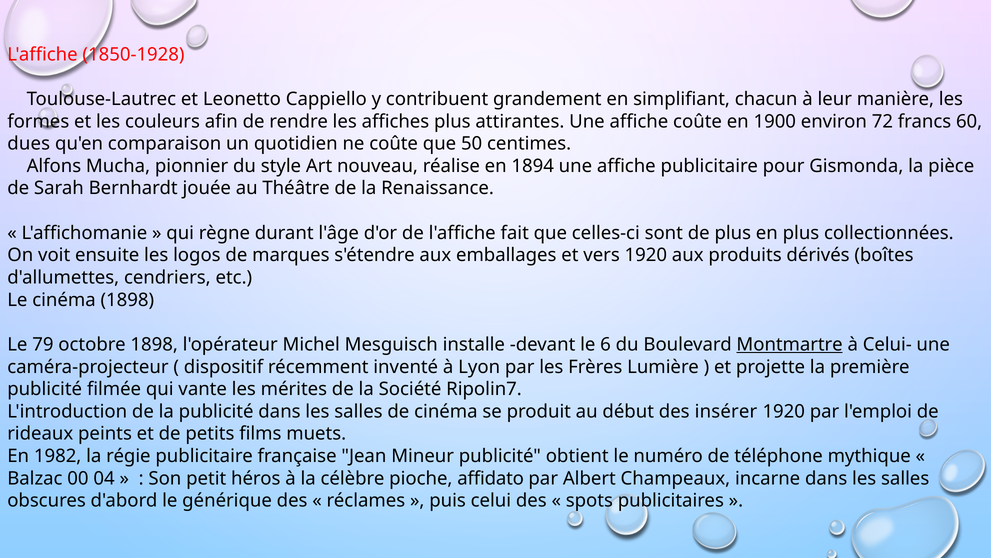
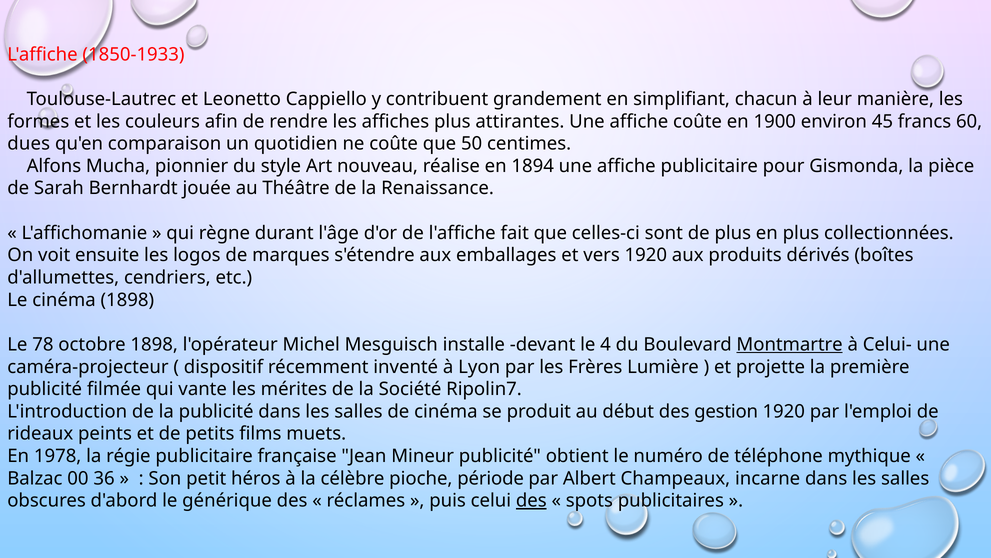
1850-1928: 1850-1928 -> 1850-1933
72: 72 -> 45
79: 79 -> 78
6: 6 -> 4
insérer: insérer -> gestion
1982: 1982 -> 1978
04: 04 -> 36
affidato: affidato -> période
des at (531, 500) underline: none -> present
